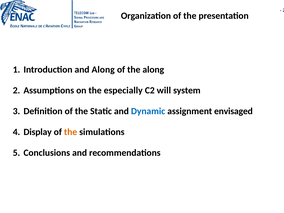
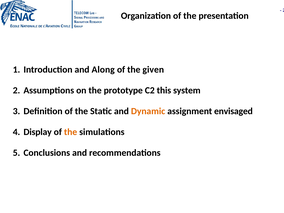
the along: along -> given
especially: especially -> prototype
will: will -> this
Dynamic colour: blue -> orange
